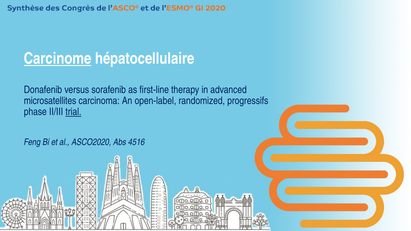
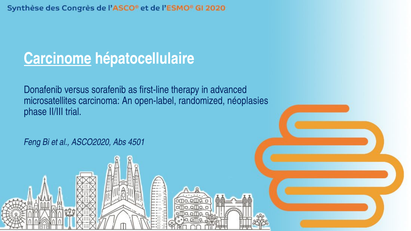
progressifs: progressifs -> néoplasies
trial underline: present -> none
4516: 4516 -> 4501
